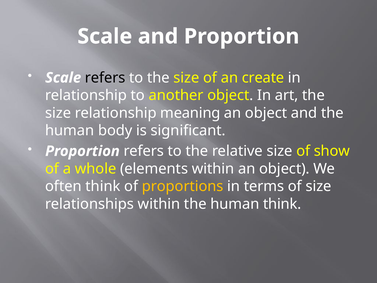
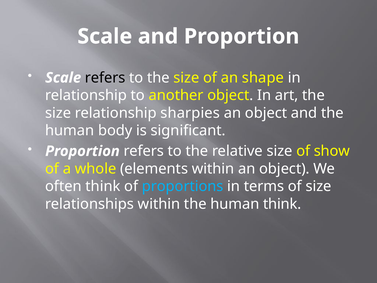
create: create -> shape
meaning: meaning -> sharpies
proportions colour: yellow -> light blue
